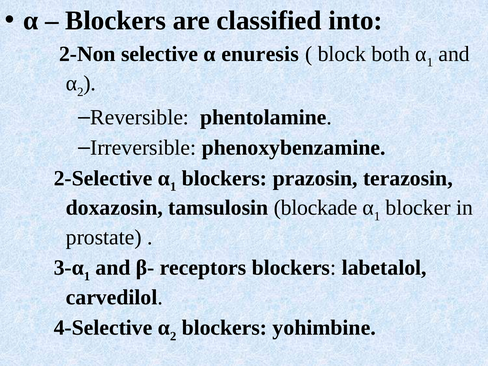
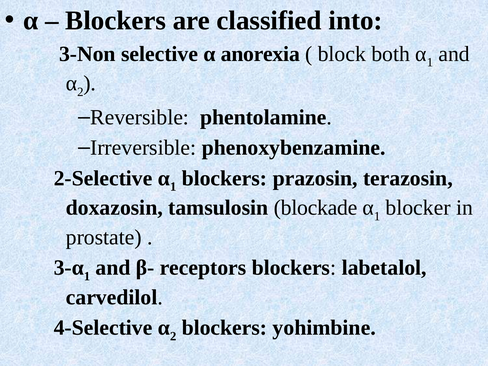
2-Non: 2-Non -> 3-Non
enuresis: enuresis -> anorexia
